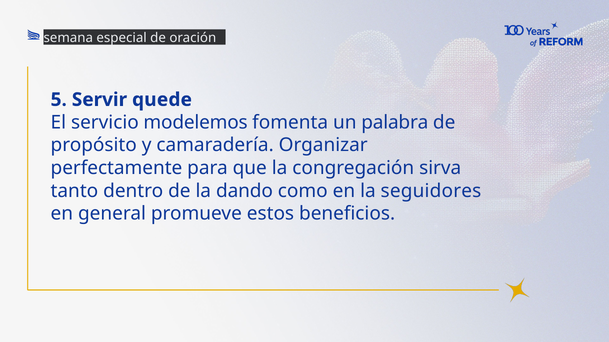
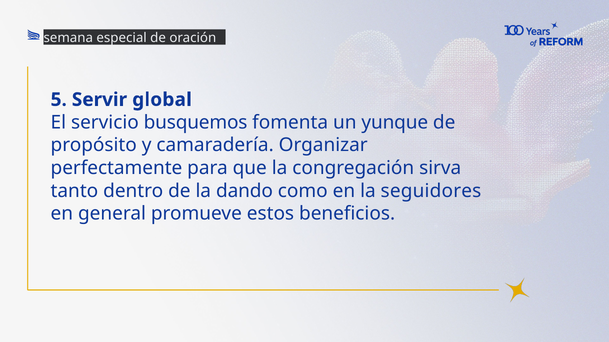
quede: quede -> global
modelemos: modelemos -> busquemos
palabra: palabra -> yunque
